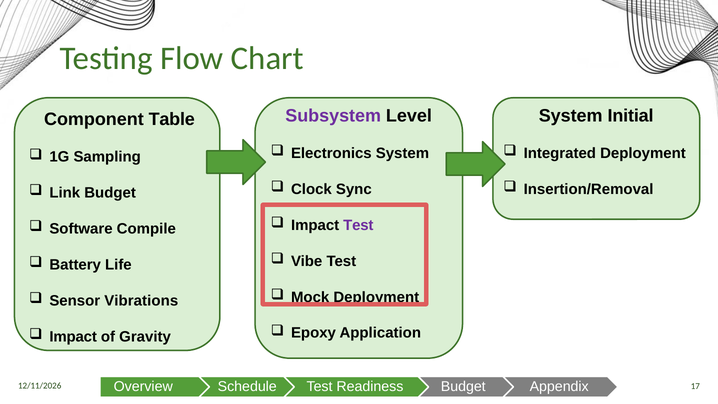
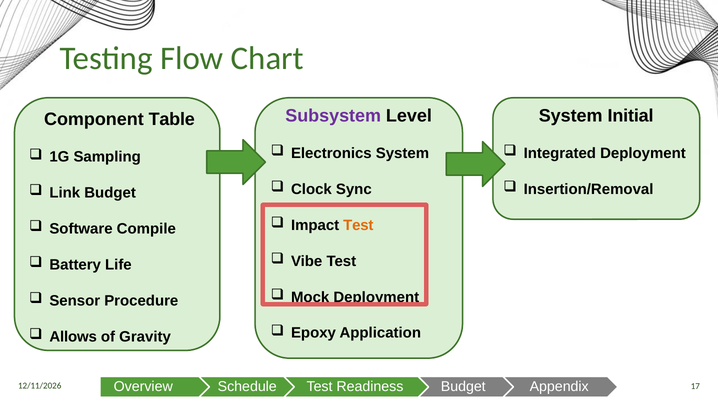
Test at (358, 225) colour: purple -> orange
Vibrations: Vibrations -> Procedure
Impact at (73, 336): Impact -> Allows
